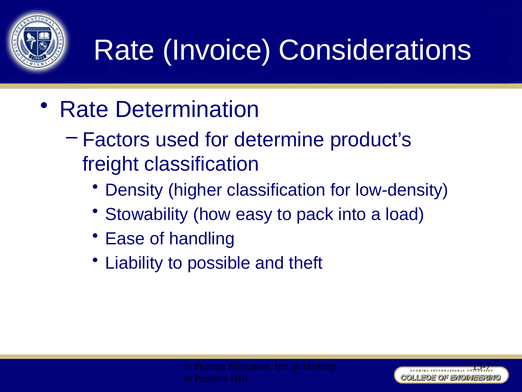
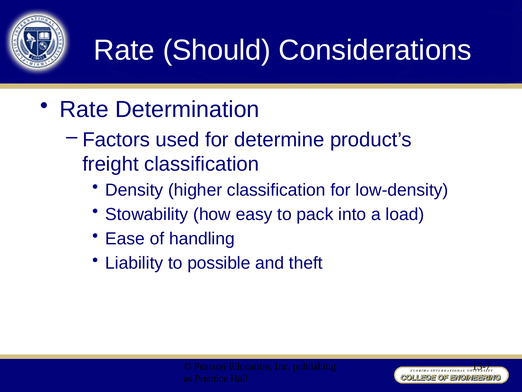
Invoice: Invoice -> Should
